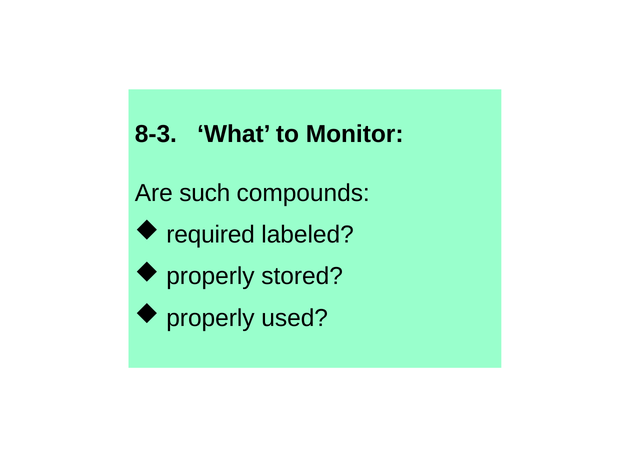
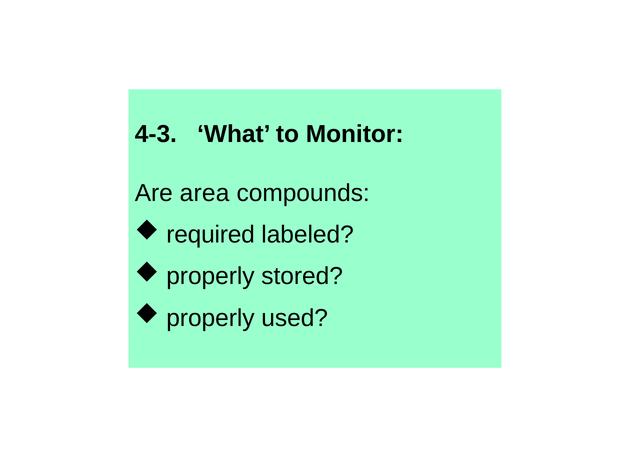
8-3: 8-3 -> 4-3
such: such -> area
